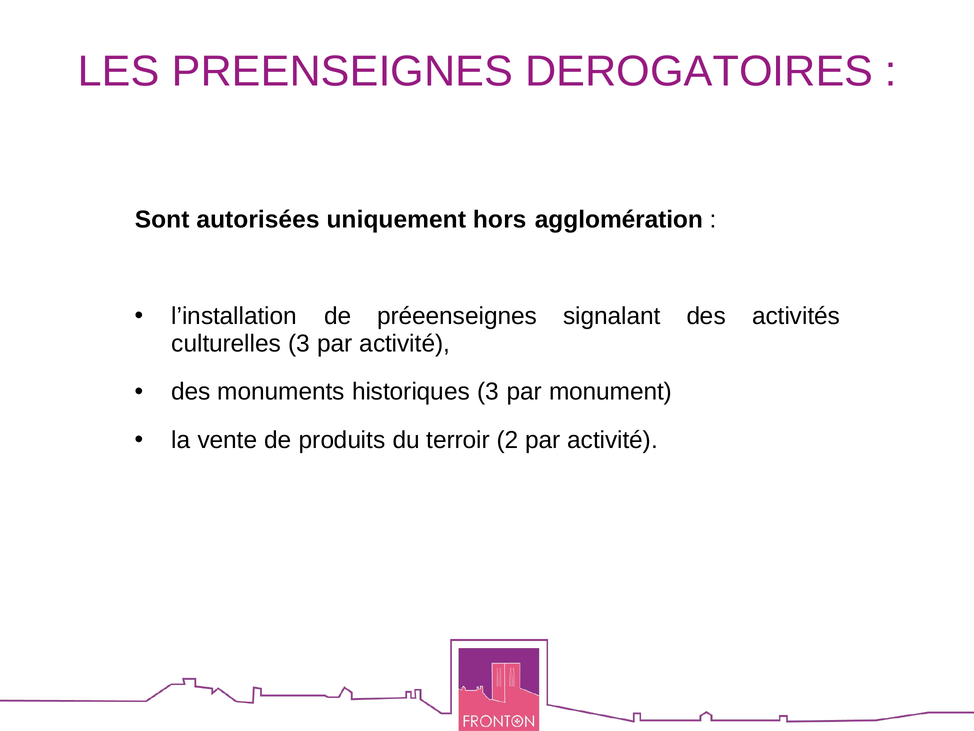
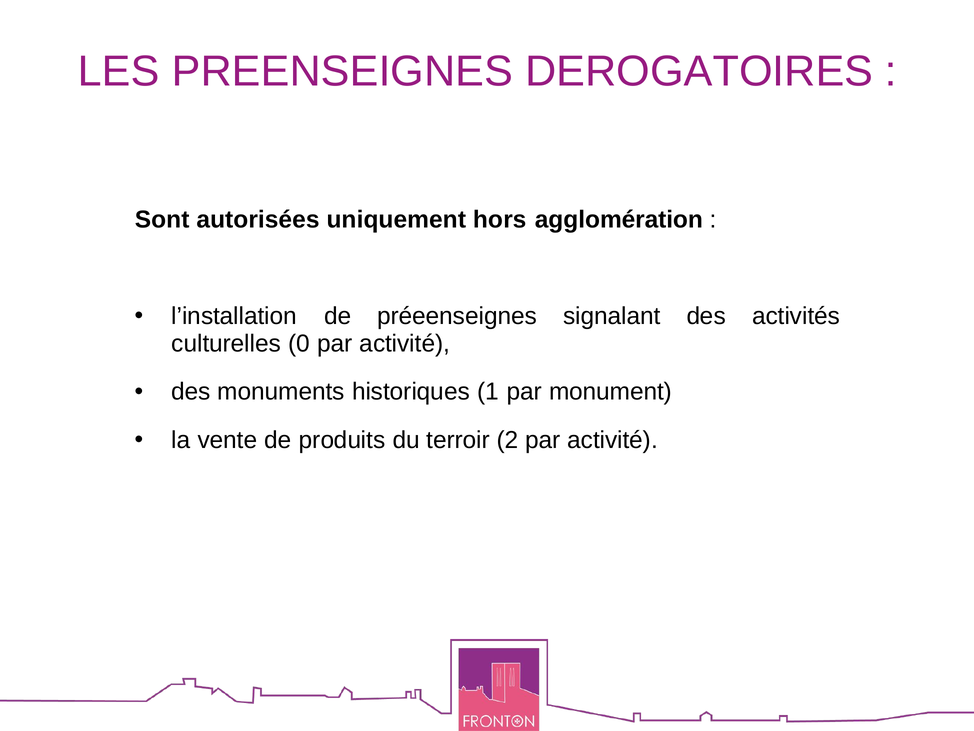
culturelles 3: 3 -> 0
historiques 3: 3 -> 1
